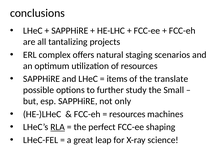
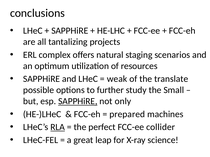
items: items -> weak
SAPPHiRE at (78, 102) underline: none -> present
resources at (127, 114): resources -> prepared
shaping: shaping -> collider
